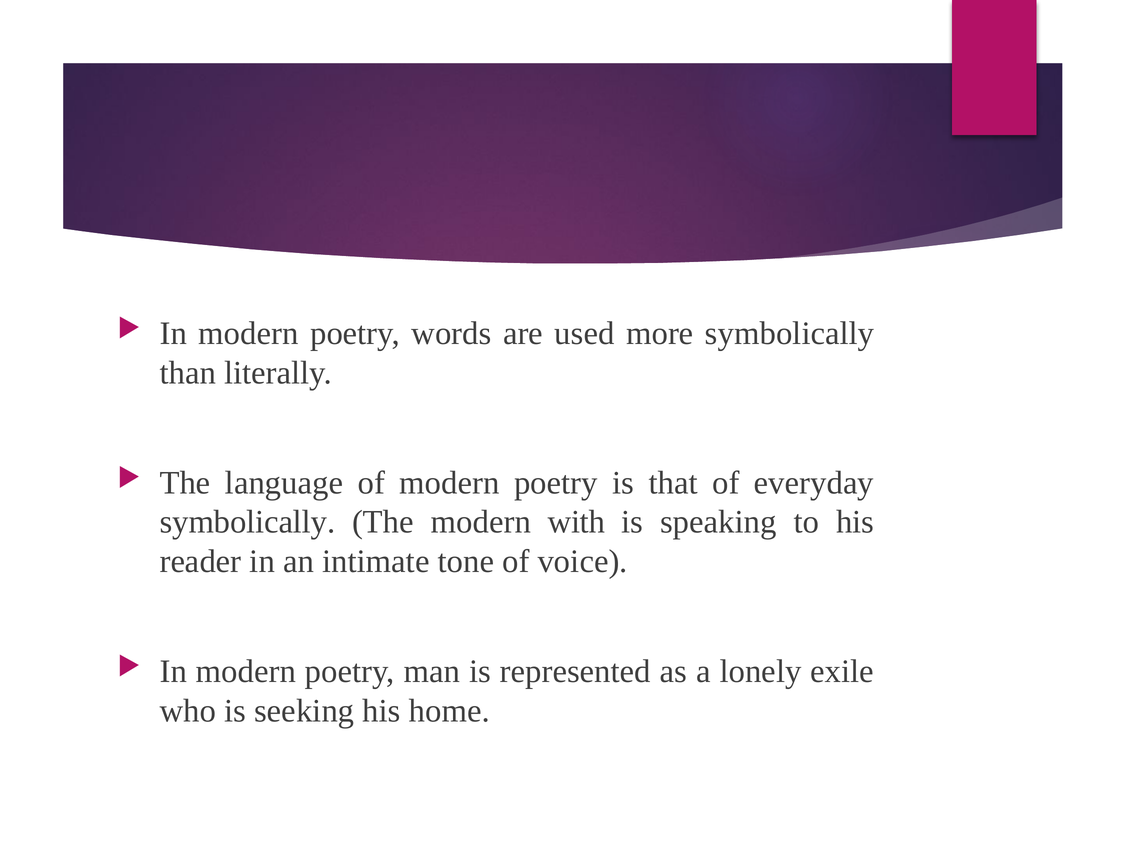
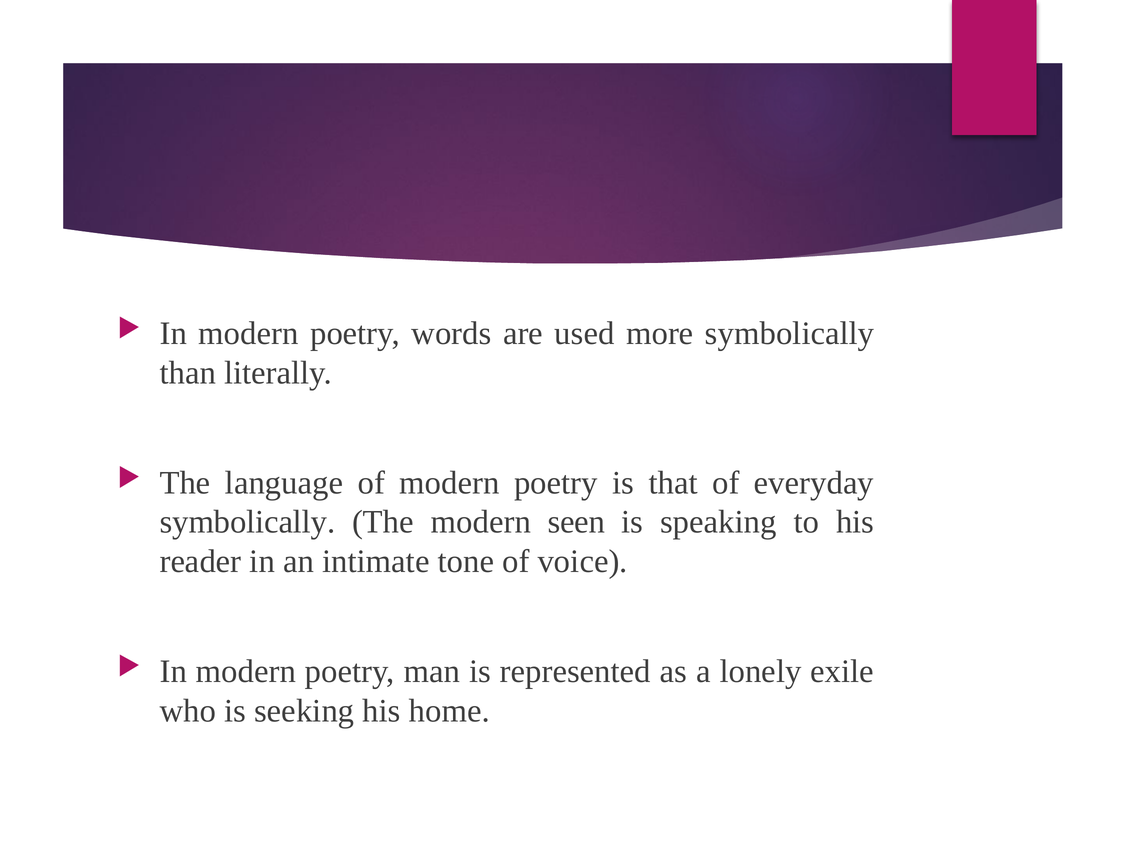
with: with -> seen
